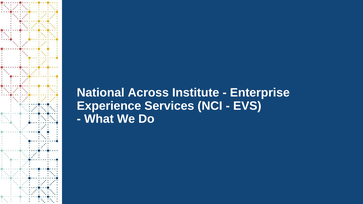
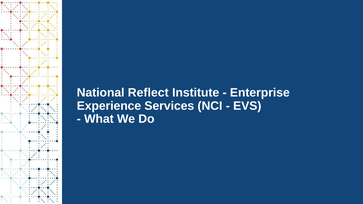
Across: Across -> Reflect
